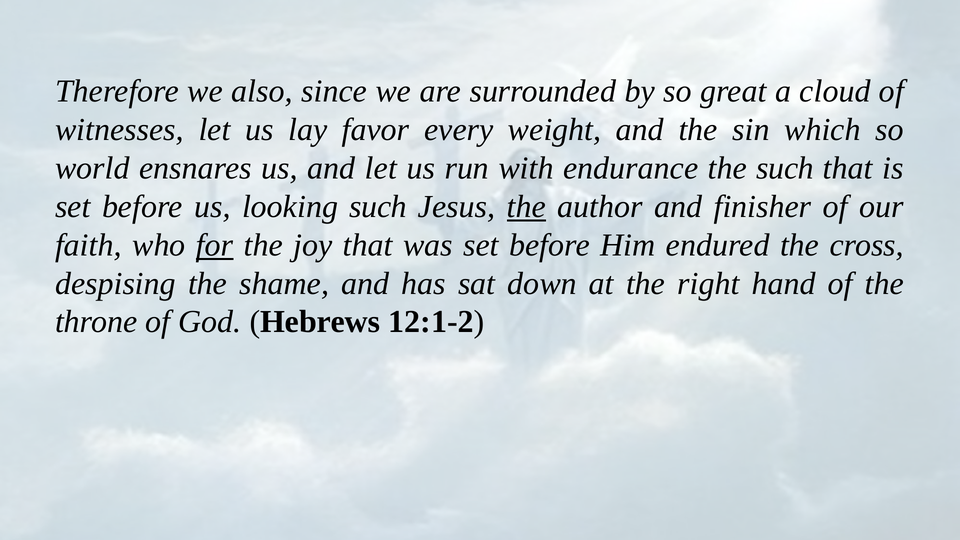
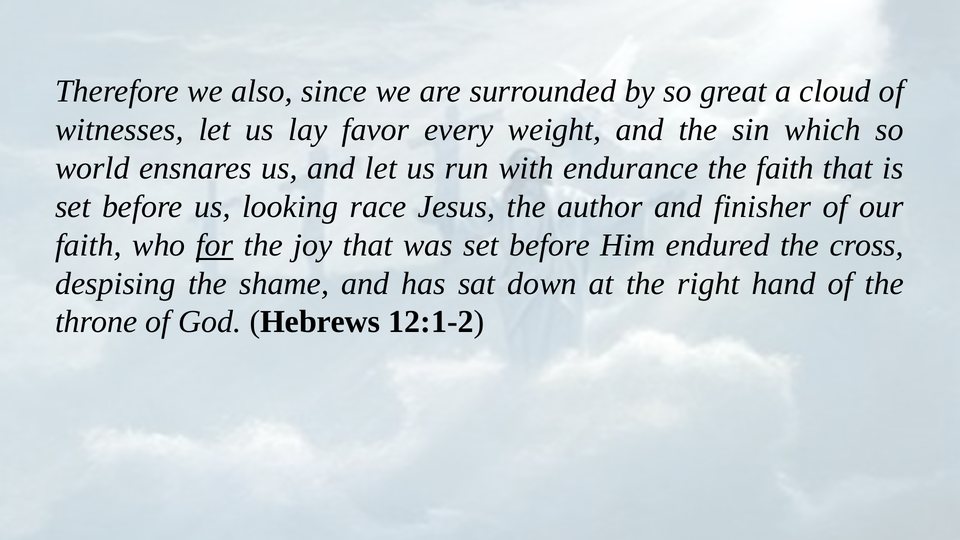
the such: such -> faith
looking such: such -> race
the at (526, 207) underline: present -> none
